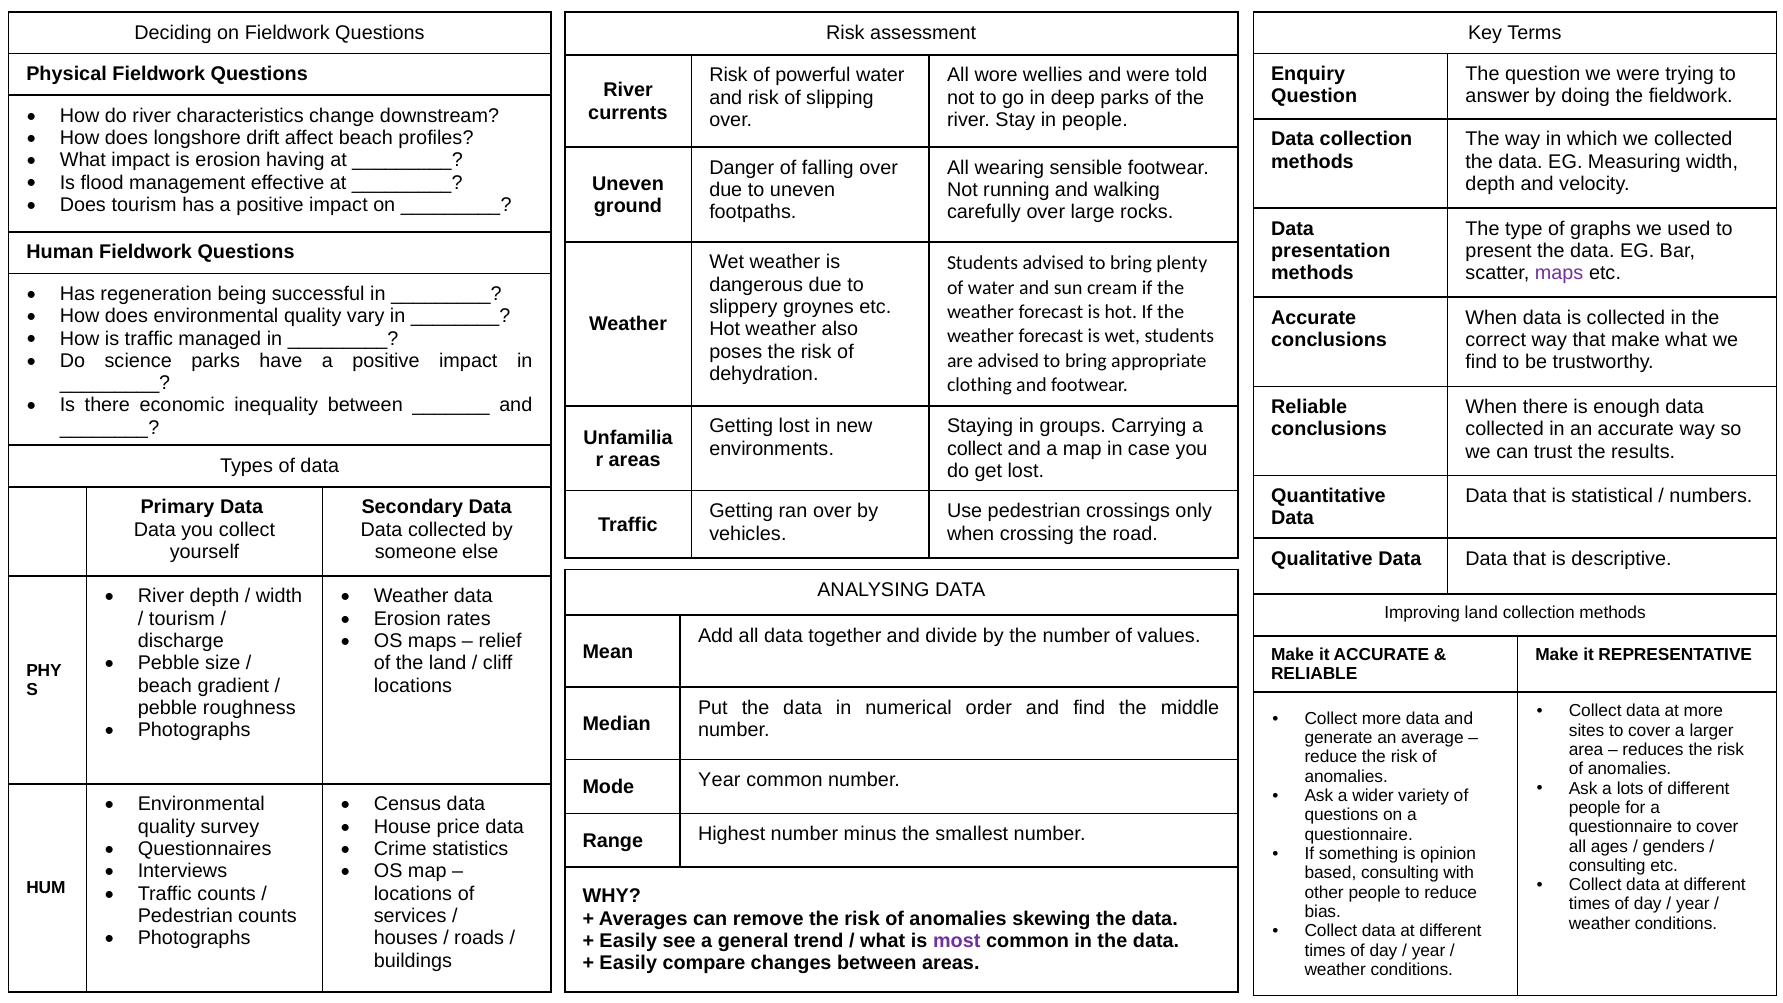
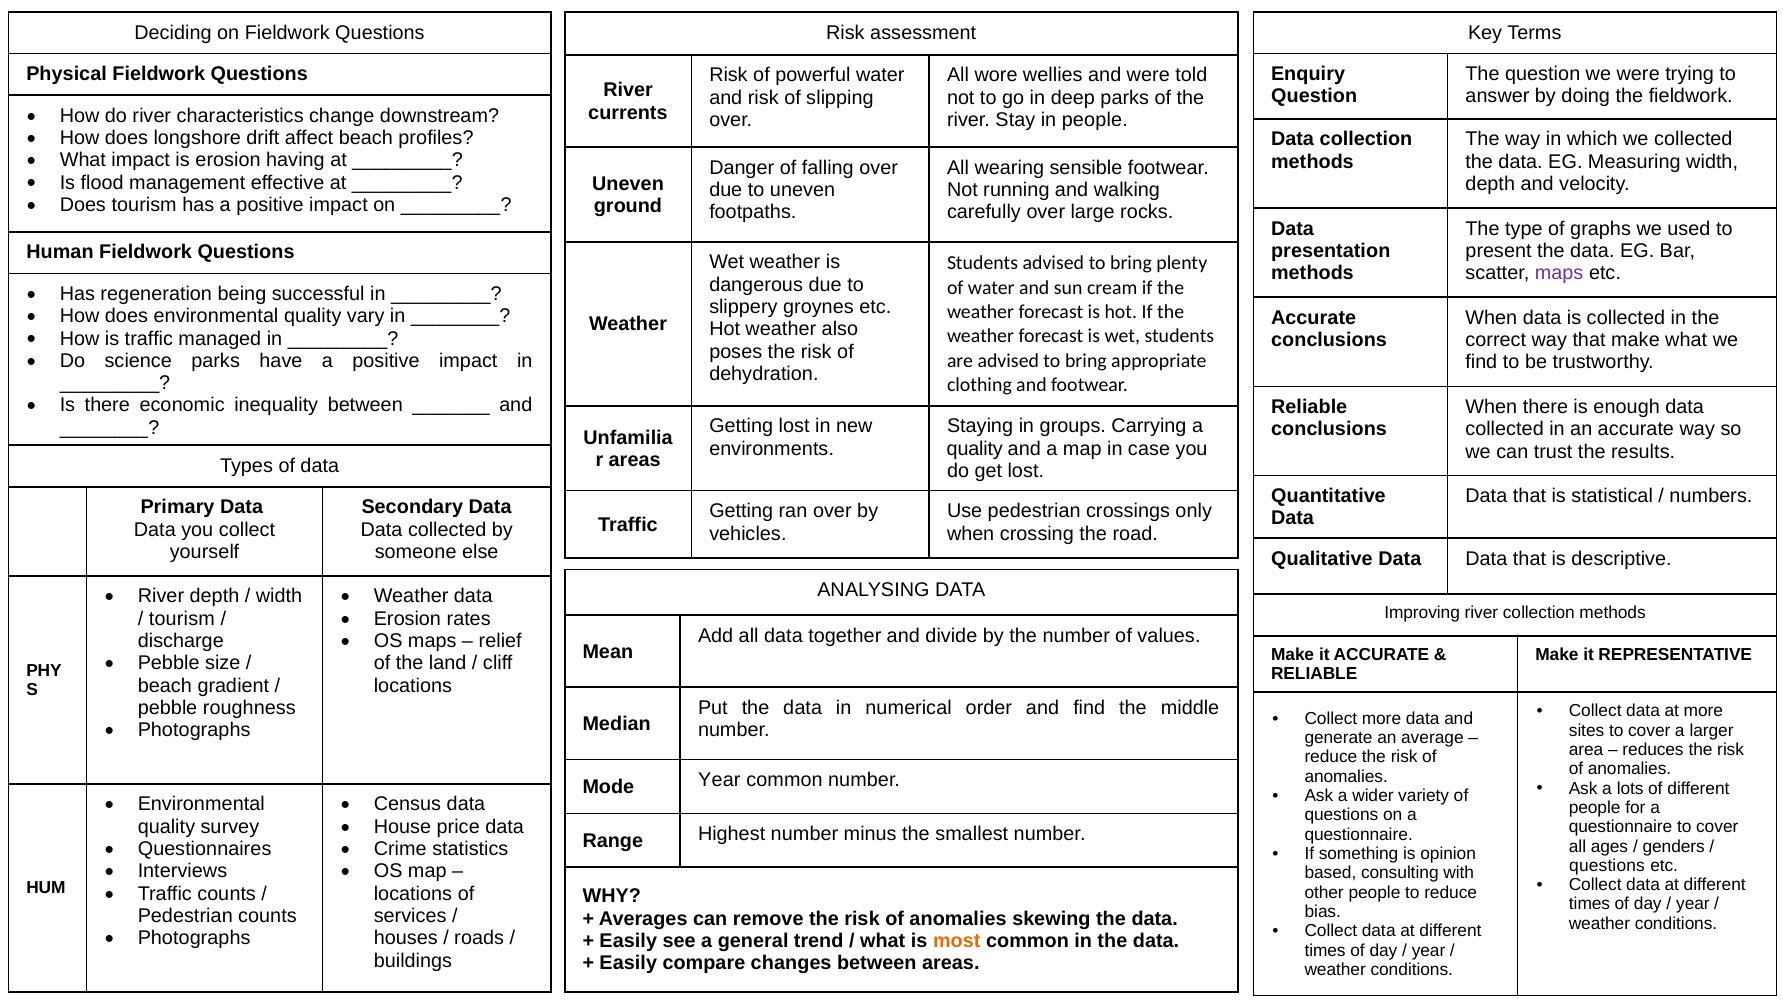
collect at (975, 449): collect -> quality
Improving land: land -> river
consulting at (1607, 866): consulting -> questions
most colour: purple -> orange
